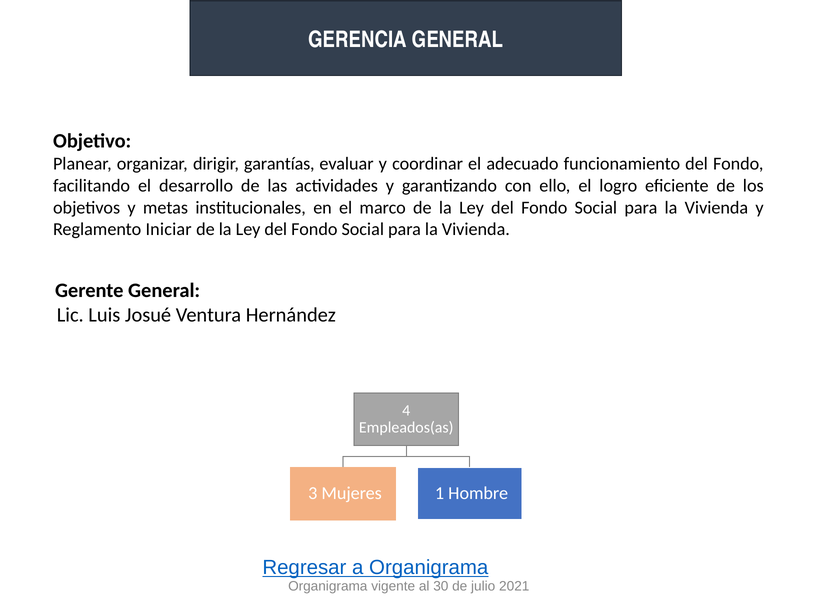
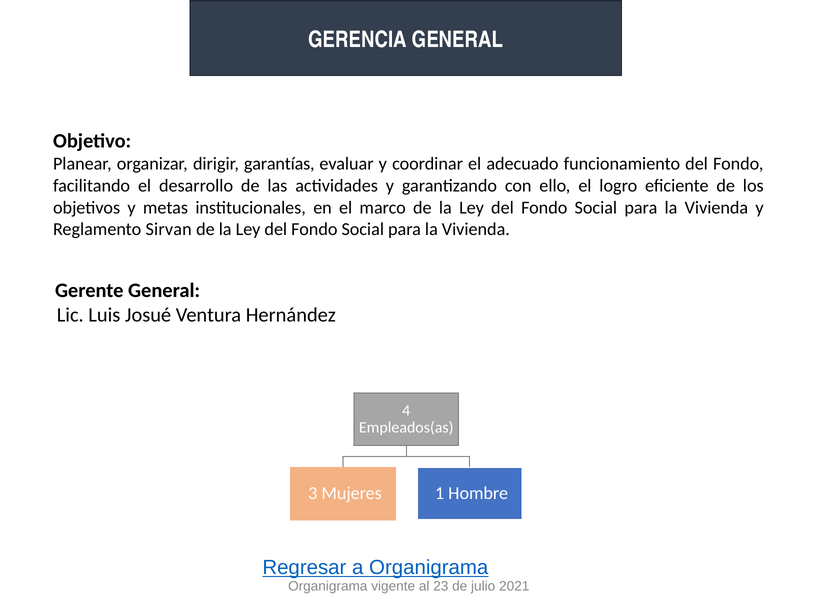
Iniciar: Iniciar -> Sirvan
30: 30 -> 23
